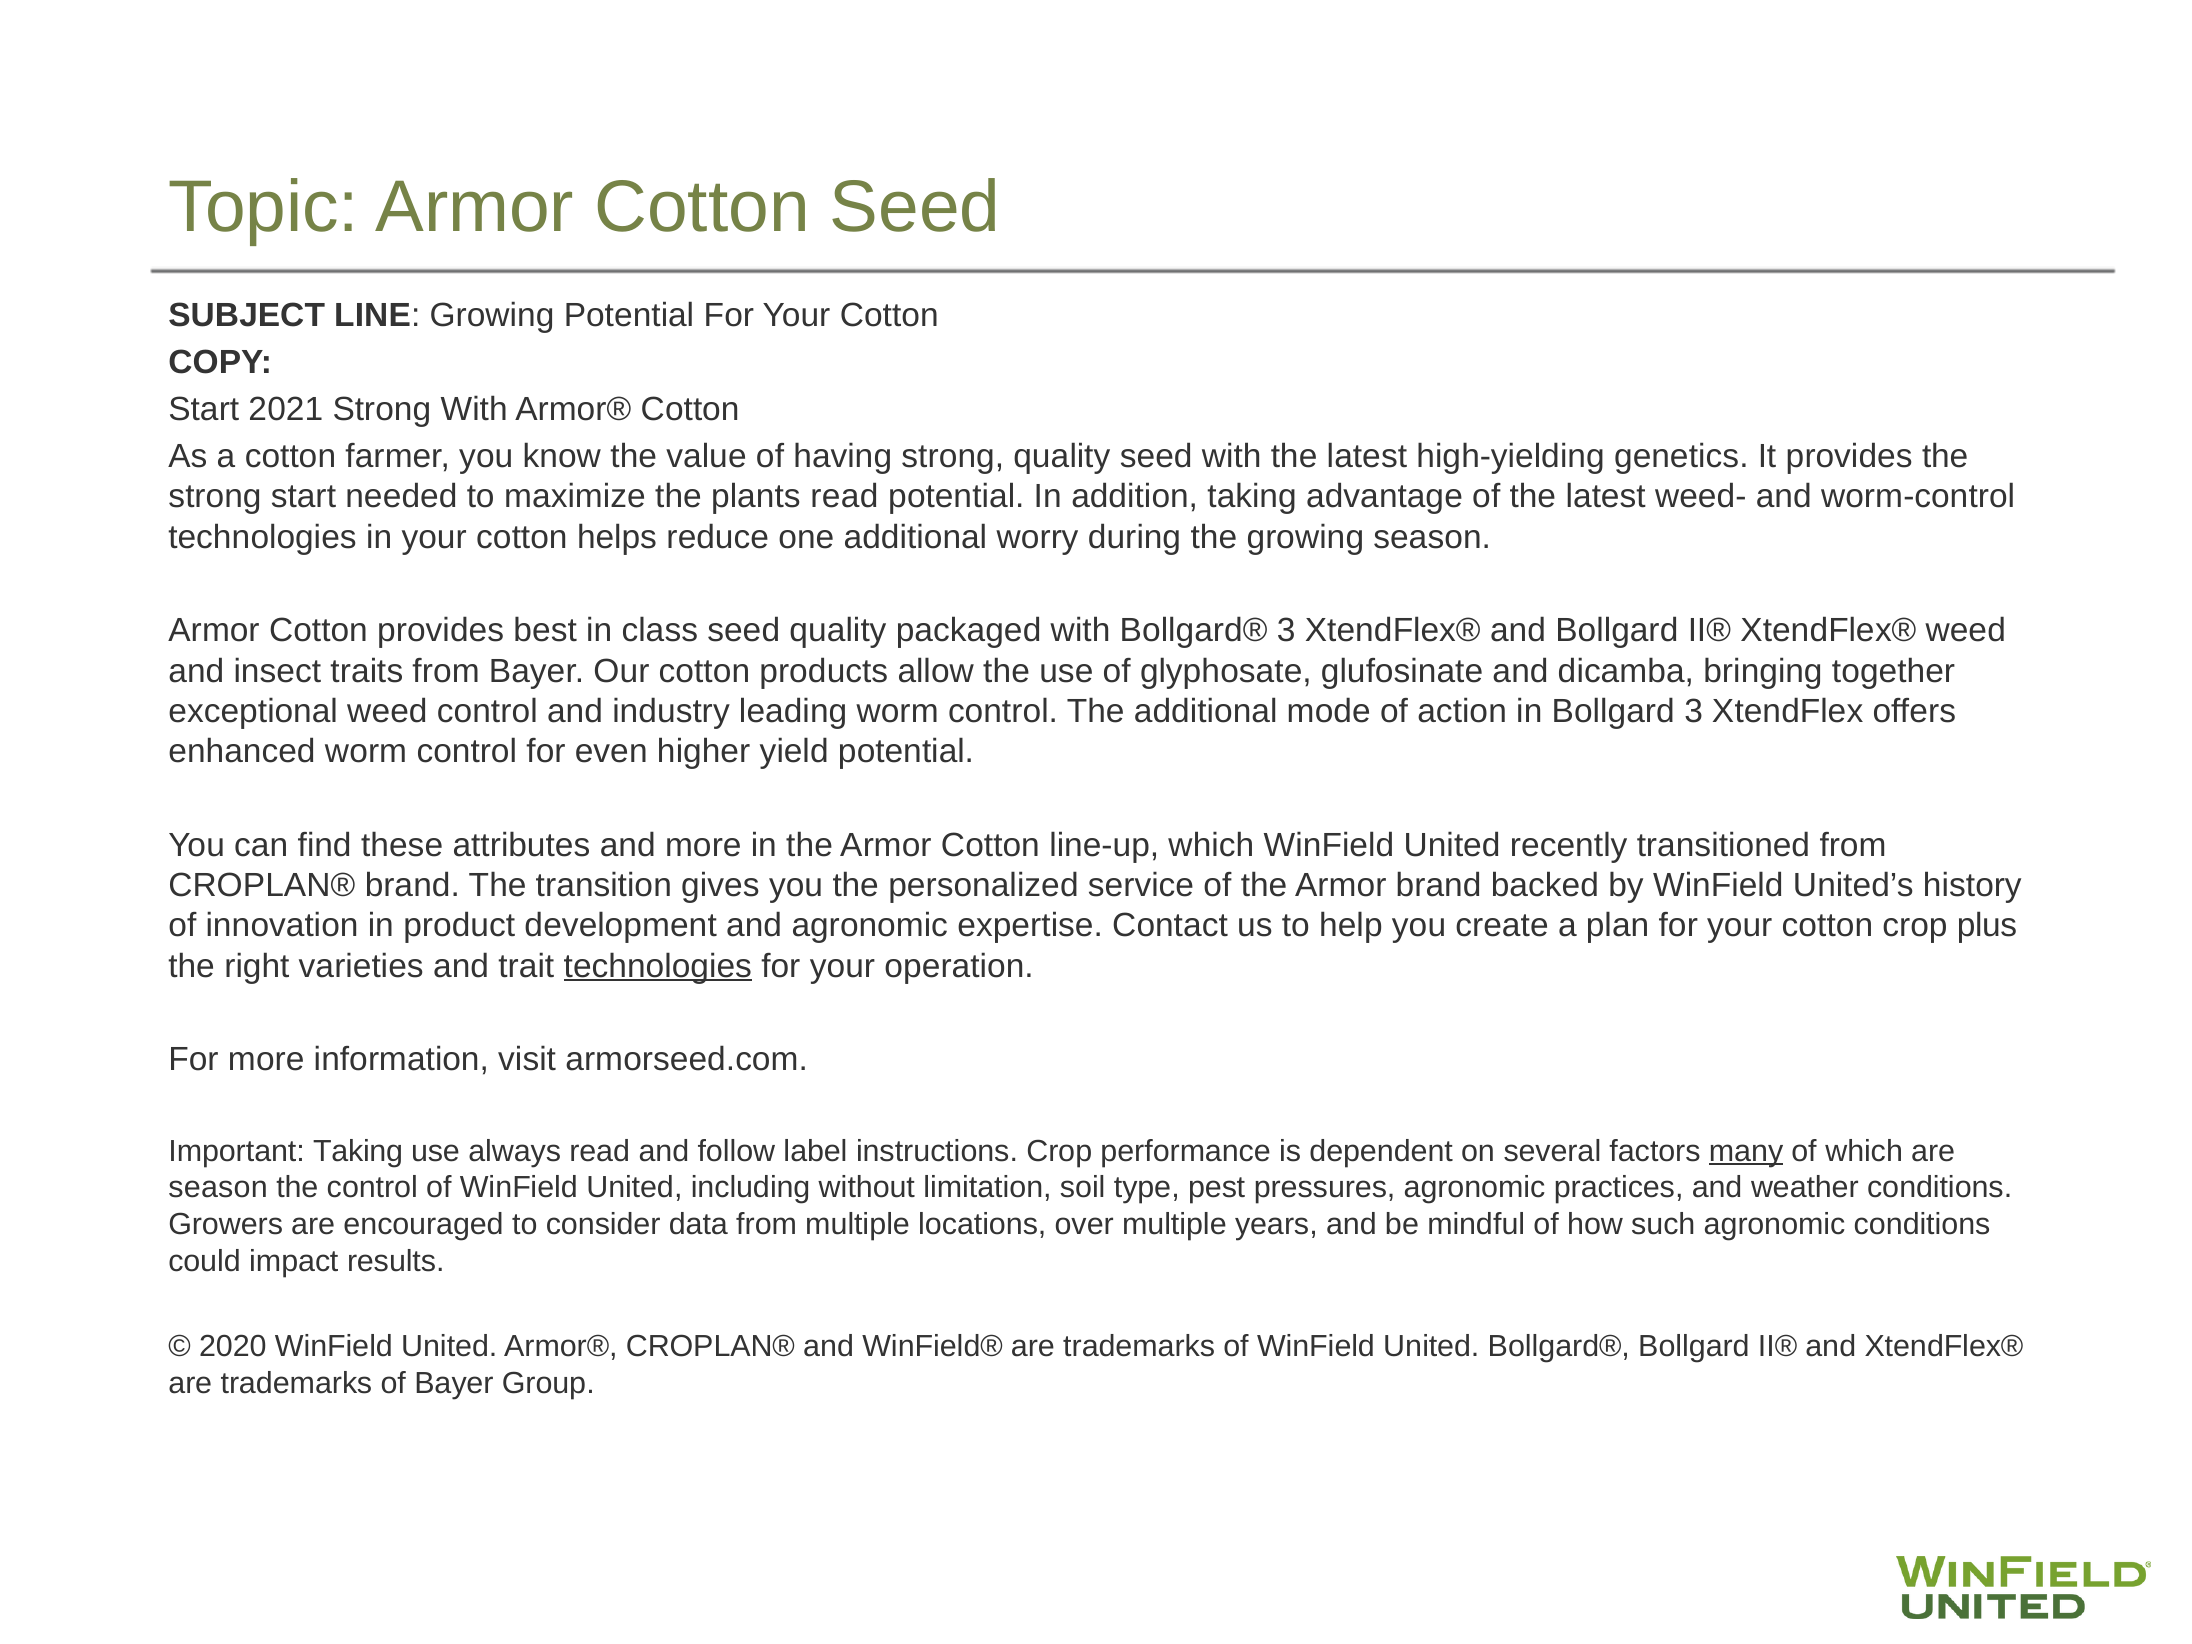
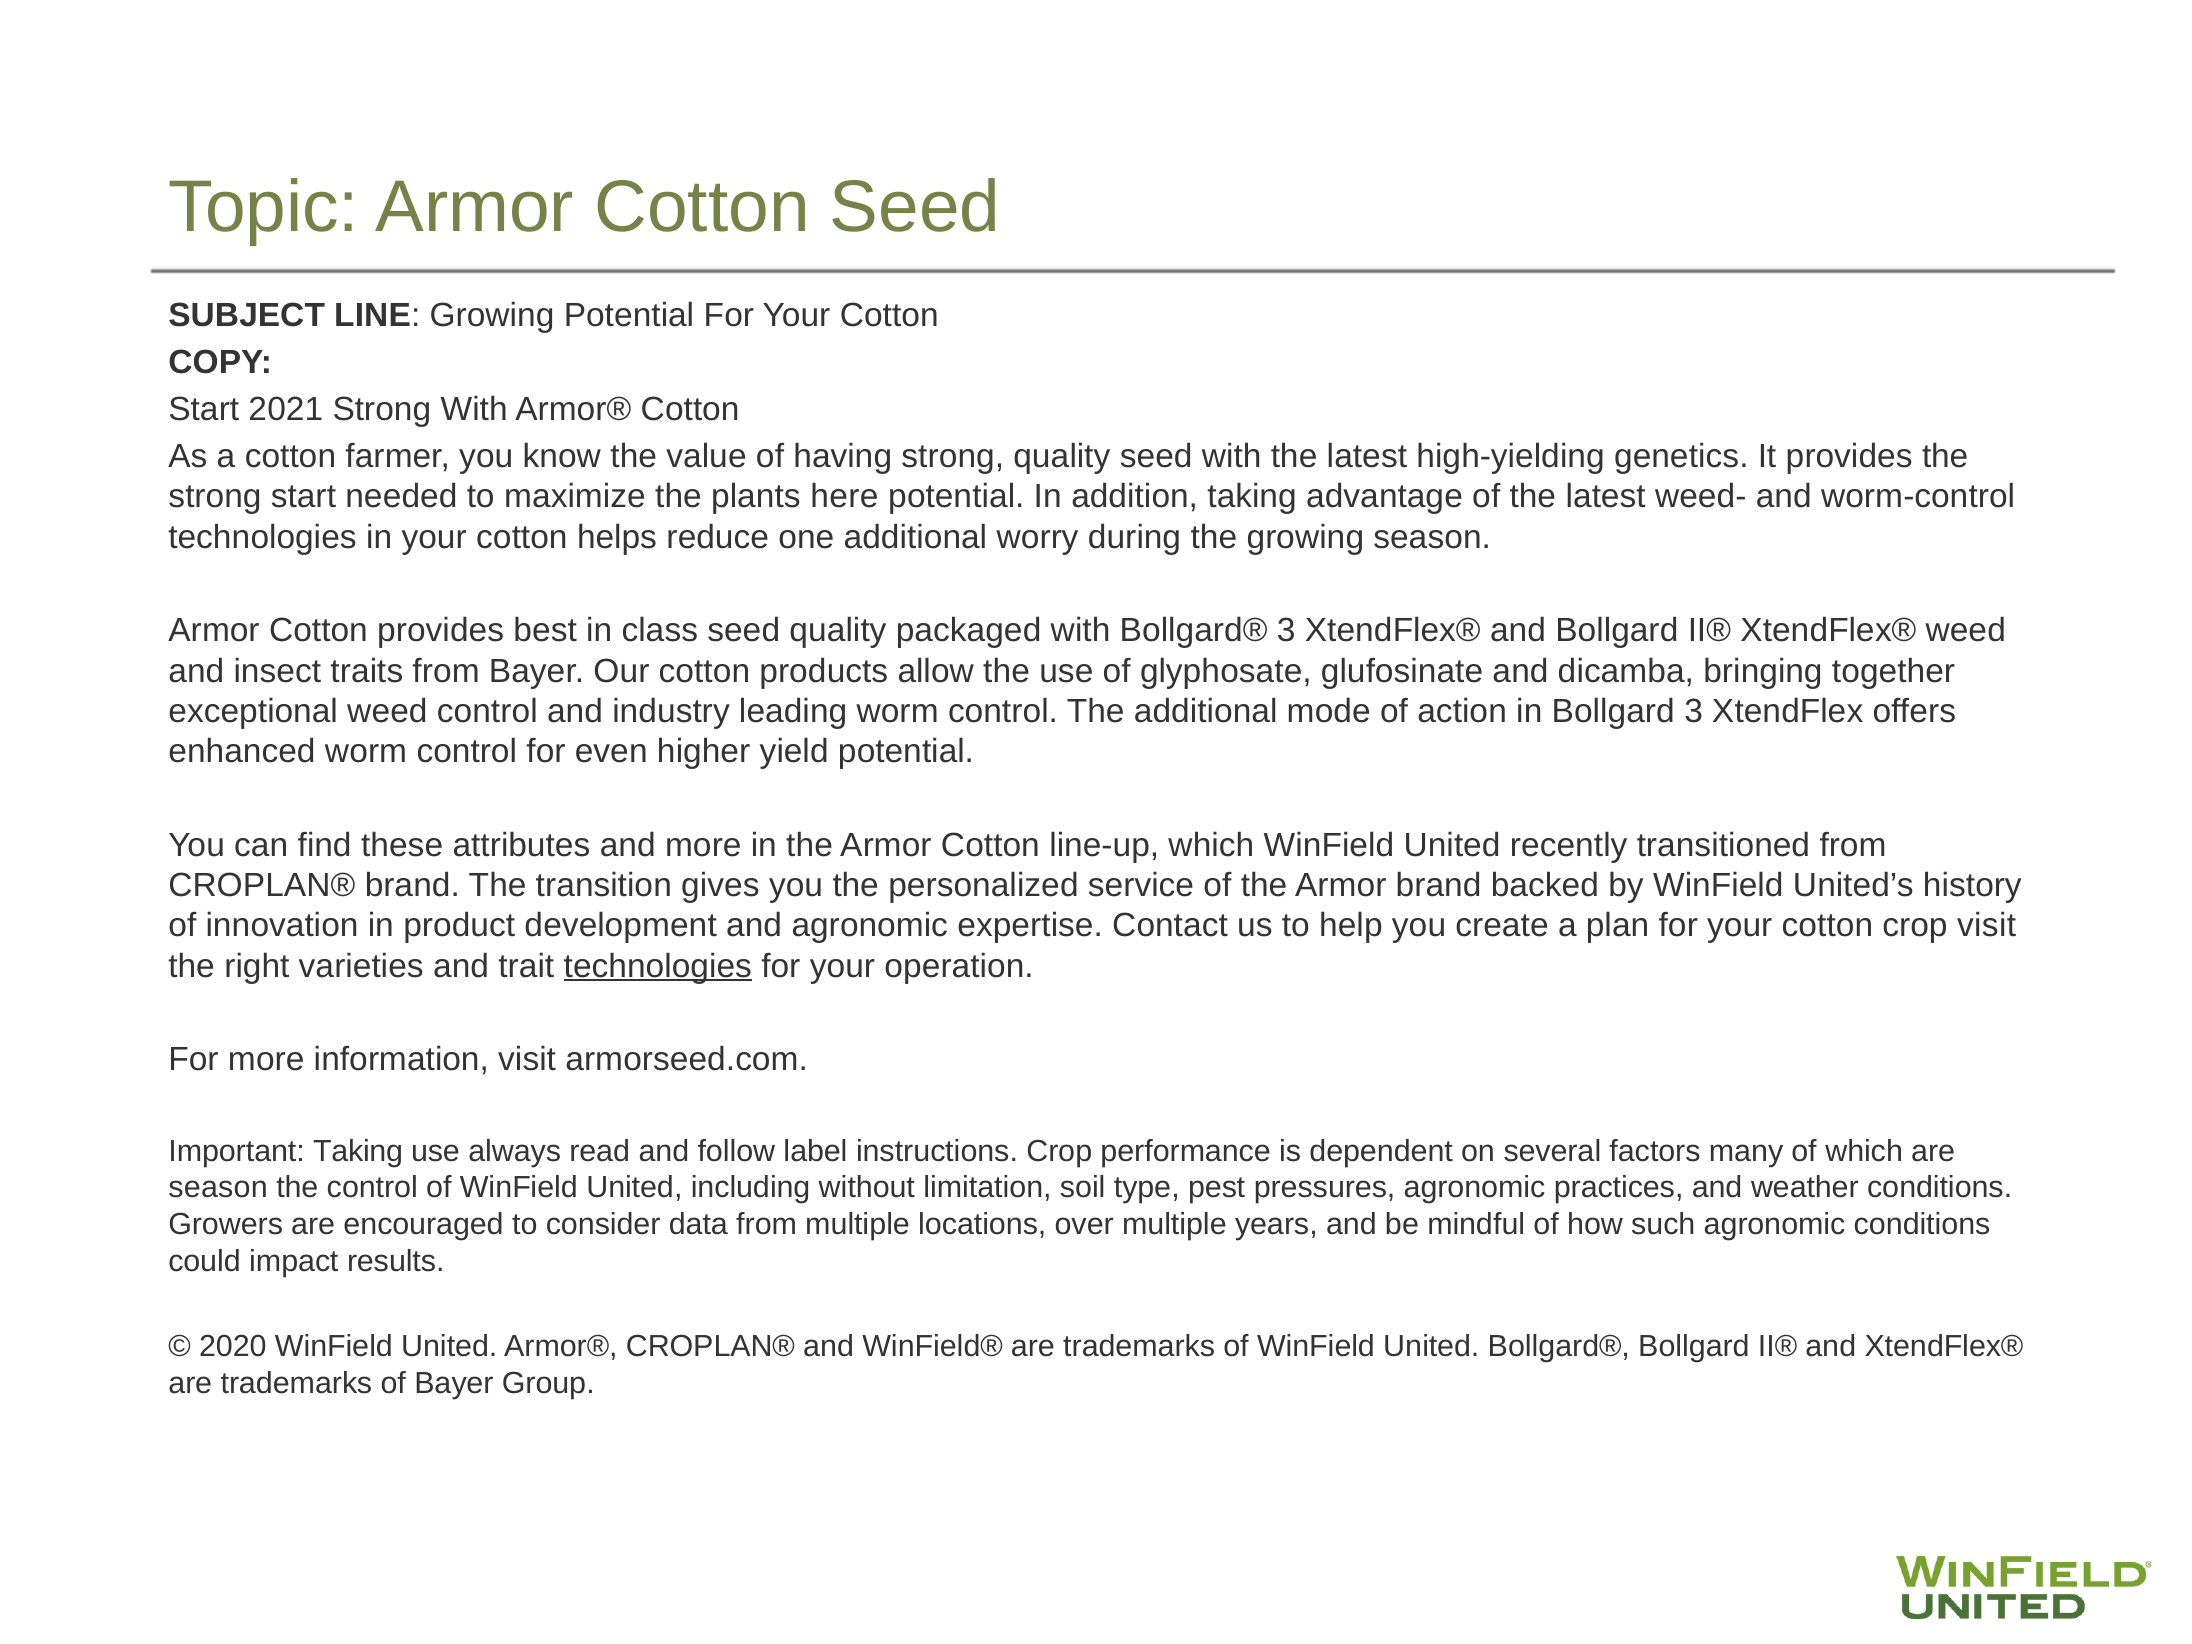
plants read: read -> here
crop plus: plus -> visit
many underline: present -> none
